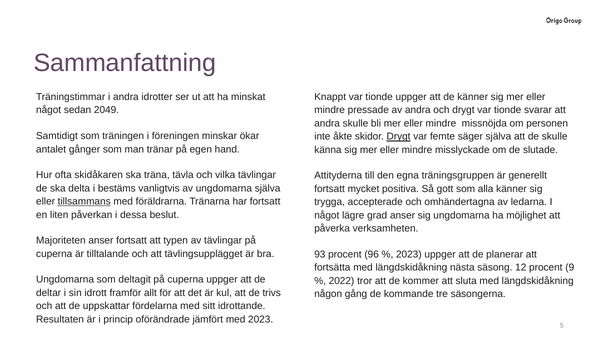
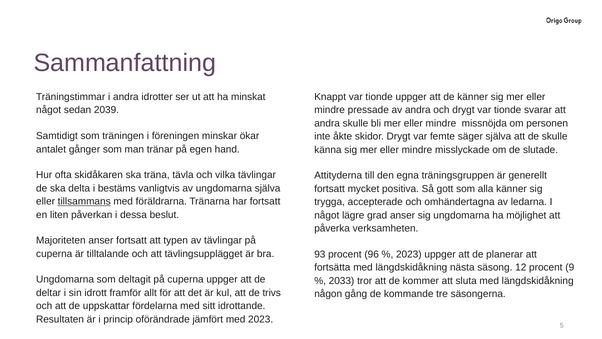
2049: 2049 -> 2039
Drygt at (399, 137) underline: present -> none
2022: 2022 -> 2033
